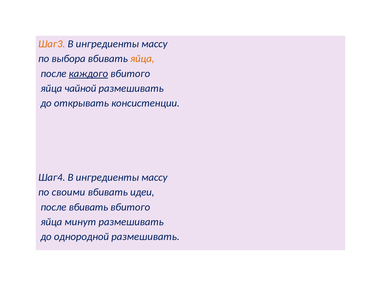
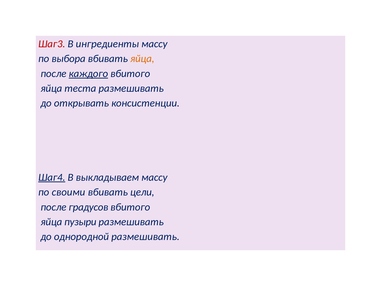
Шаг3 colour: orange -> red
чайной: чайной -> теста
Шаг4 underline: none -> present
ингредиенты at (107, 177): ингредиенты -> выкладываем
идеи: идеи -> цели
после вбивать: вбивать -> градусов
минут: минут -> пузыри
